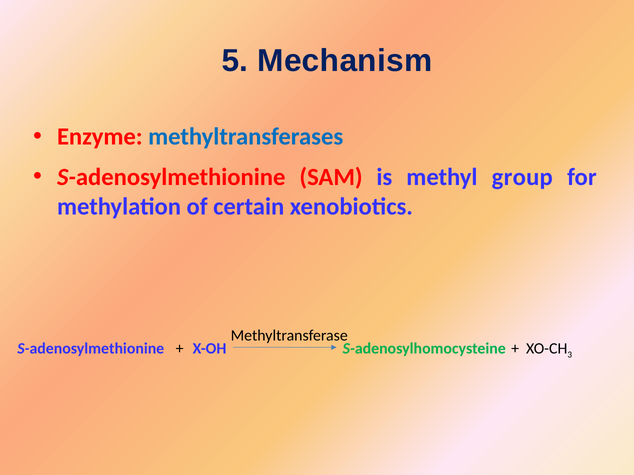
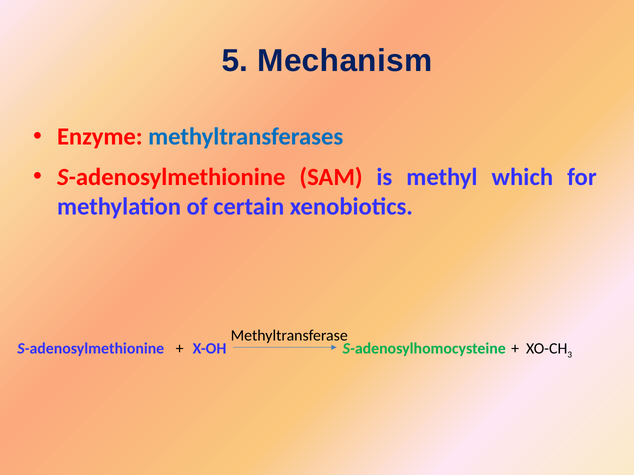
group: group -> which
